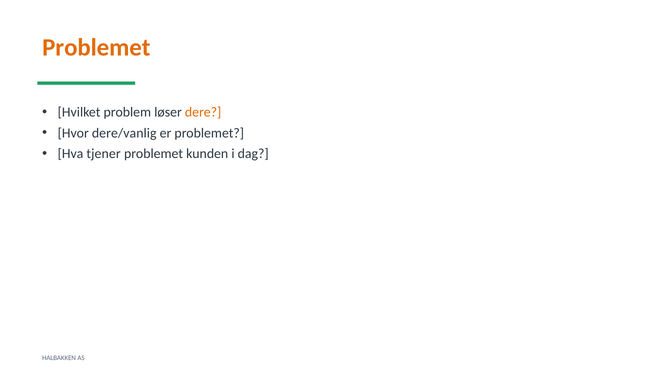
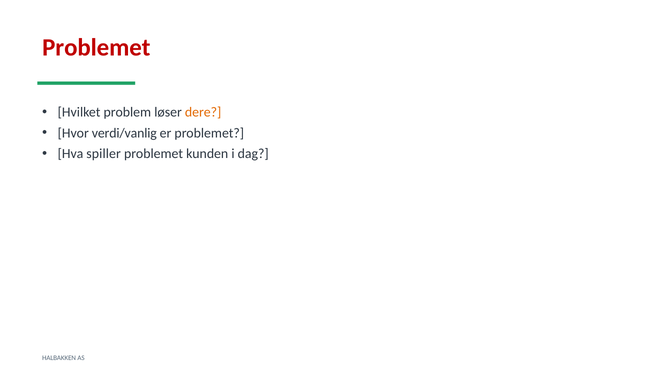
Problemet at (96, 47) colour: orange -> red
dere/vanlig: dere/vanlig -> verdi/vanlig
tjener: tjener -> spiller
